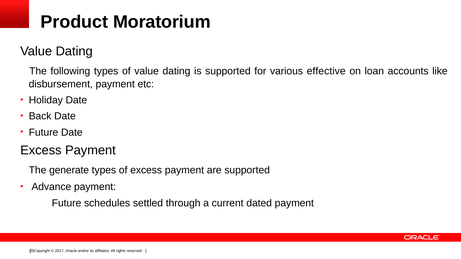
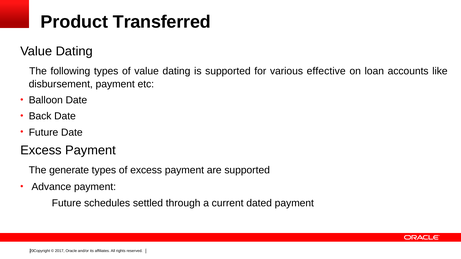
Moratorium: Moratorium -> Transferred
Holiday: Holiday -> Balloon
